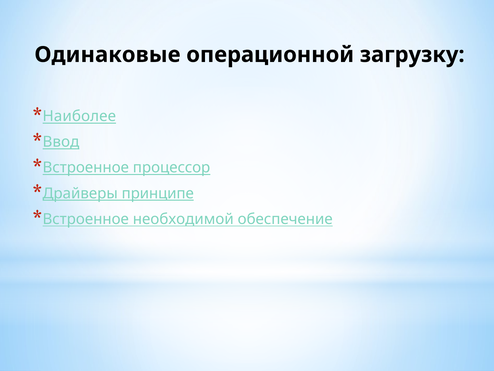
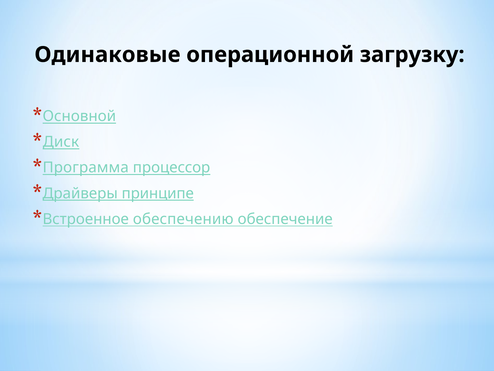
Наиболее: Наиболее -> Основной
Ввод: Ввод -> Диск
Встроенное at (86, 167): Встроенное -> Программа
необходимой: необходимой -> обеспечению
